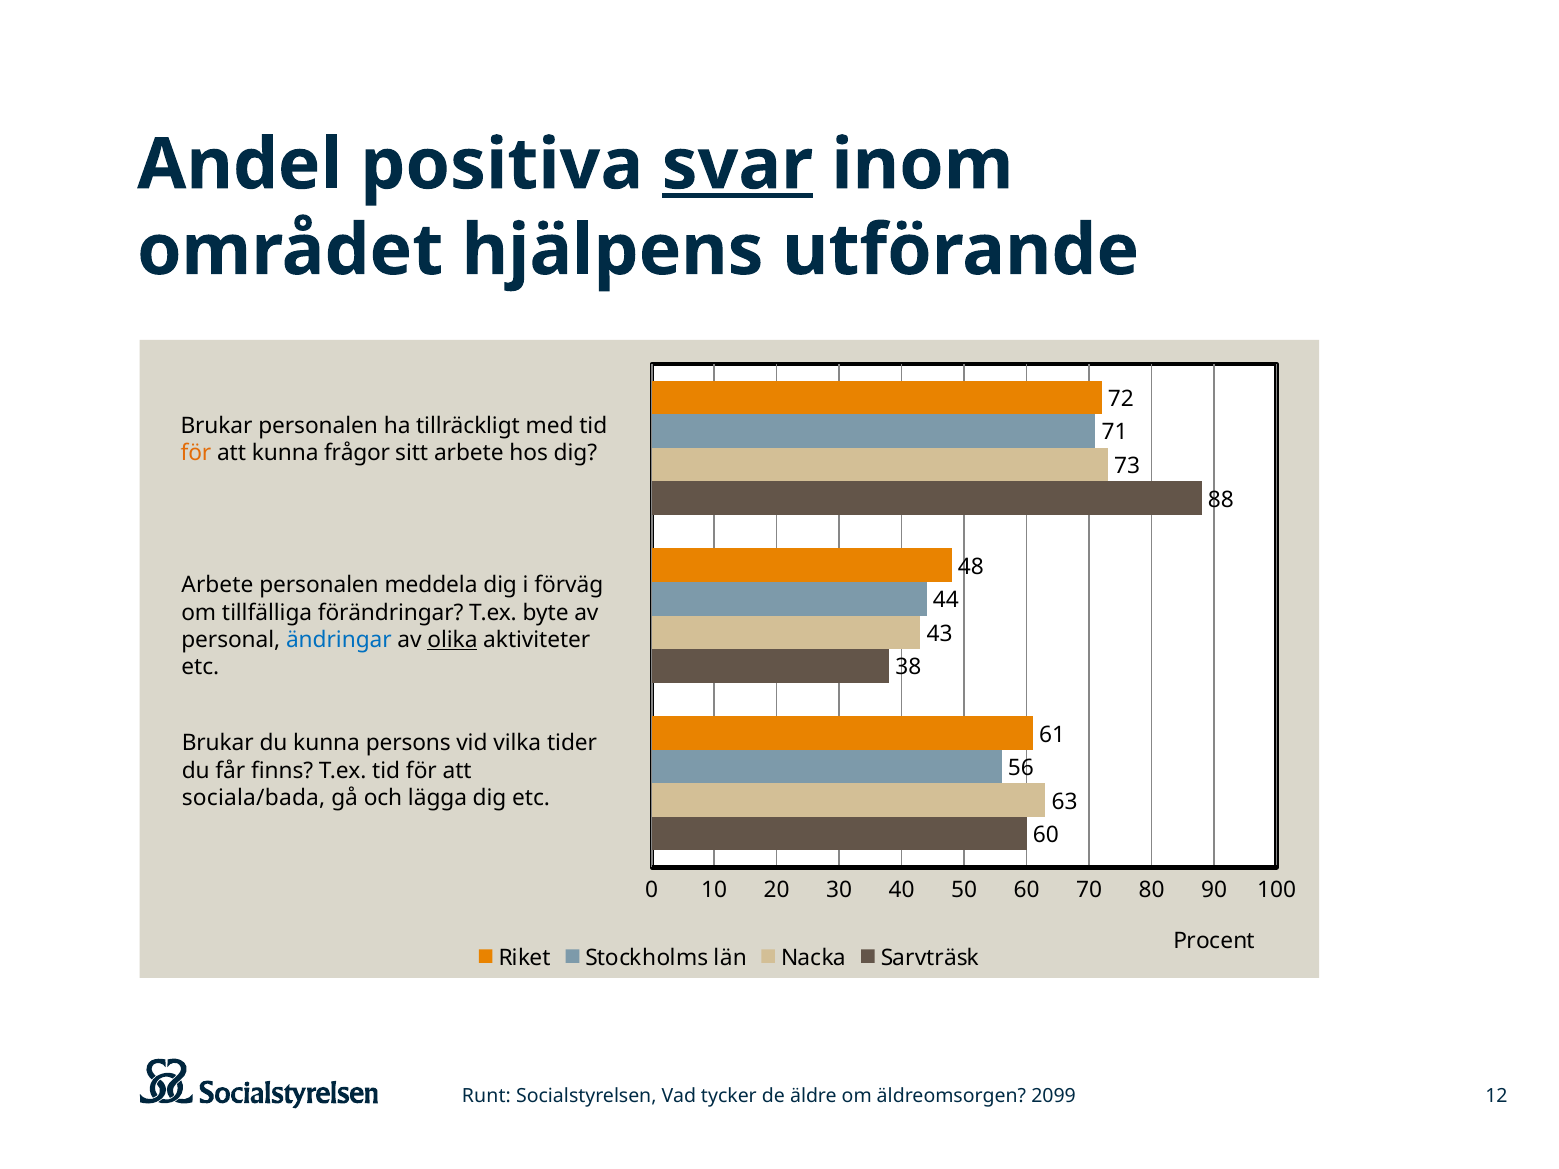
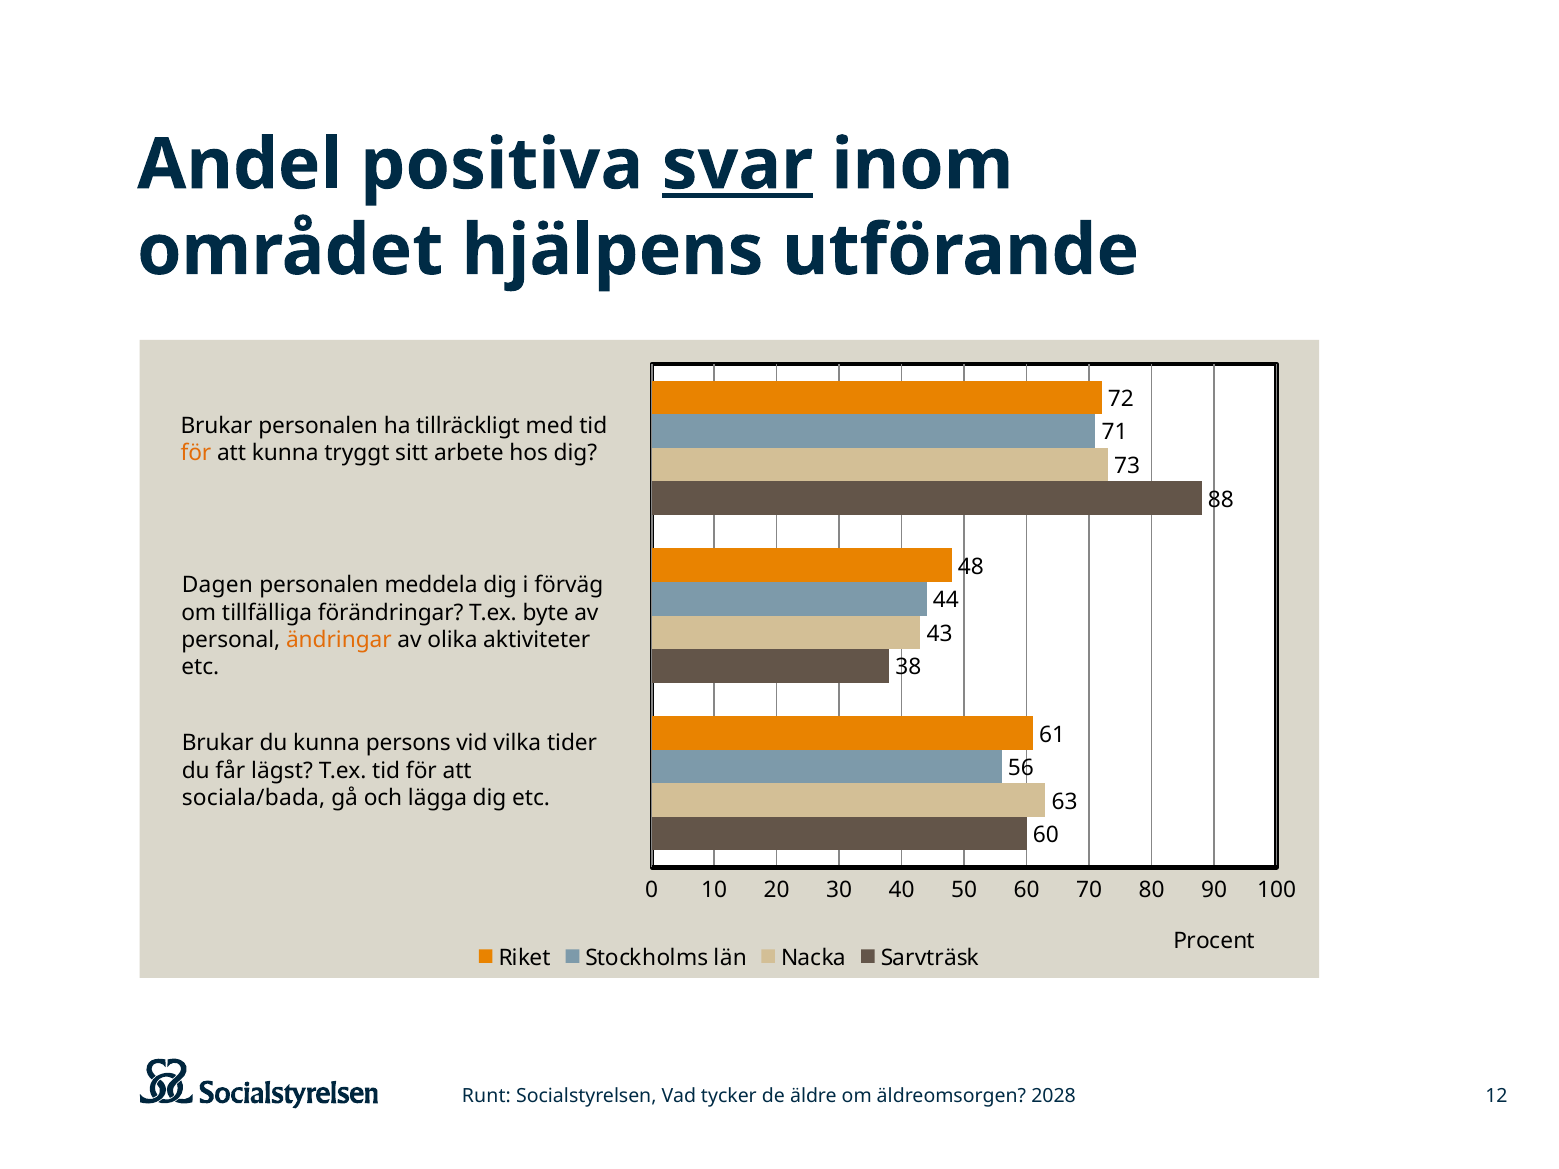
frågor: frågor -> tryggt
Arbete at (217, 586): Arbete -> Dagen
ändringar colour: blue -> orange
olika underline: present -> none
finns: finns -> lägst
2099: 2099 -> 2028
